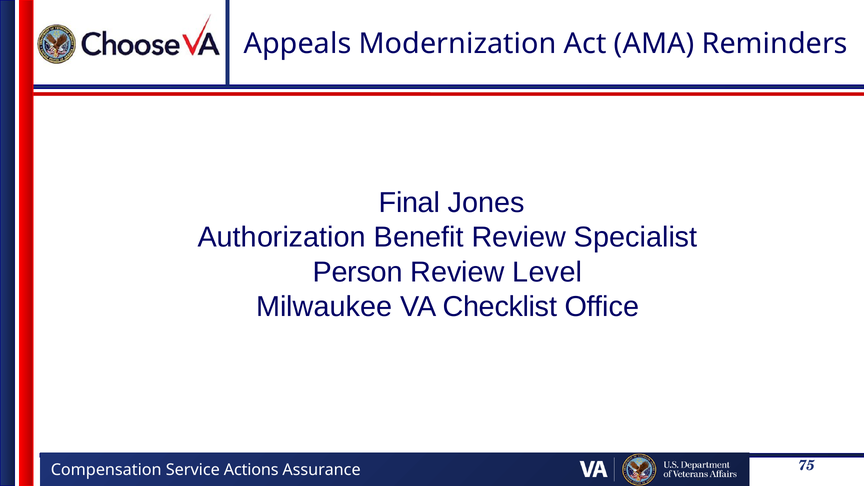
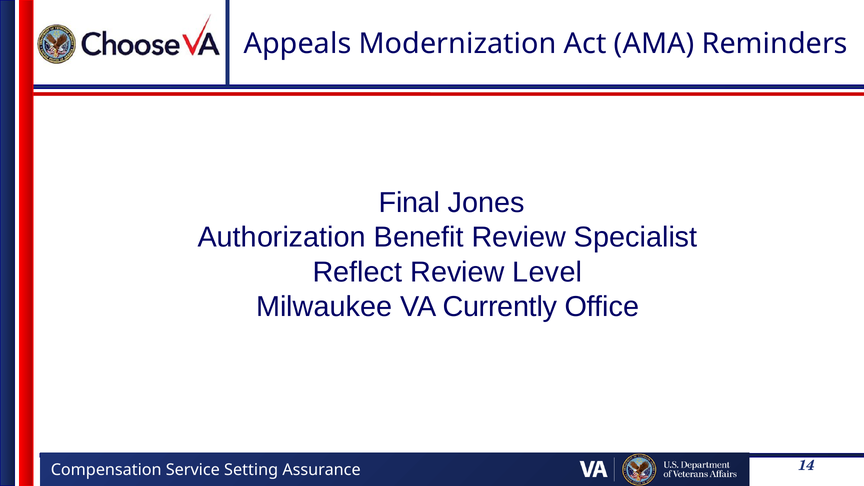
Person: Person -> Reflect
Checklist: Checklist -> Currently
Actions: Actions -> Setting
75: 75 -> 14
